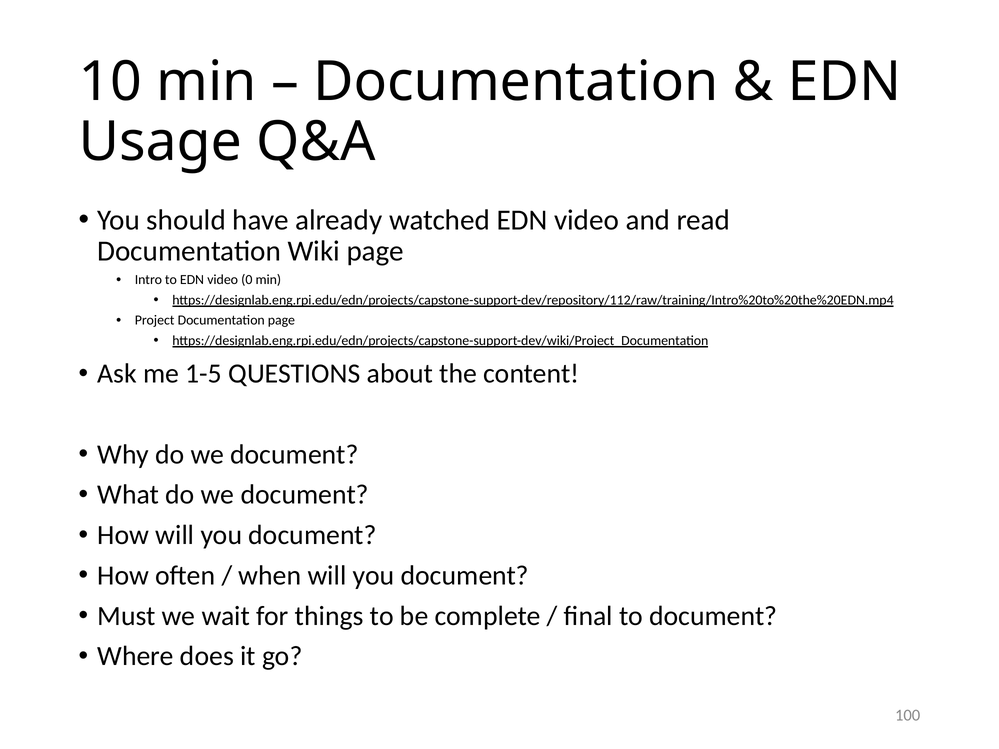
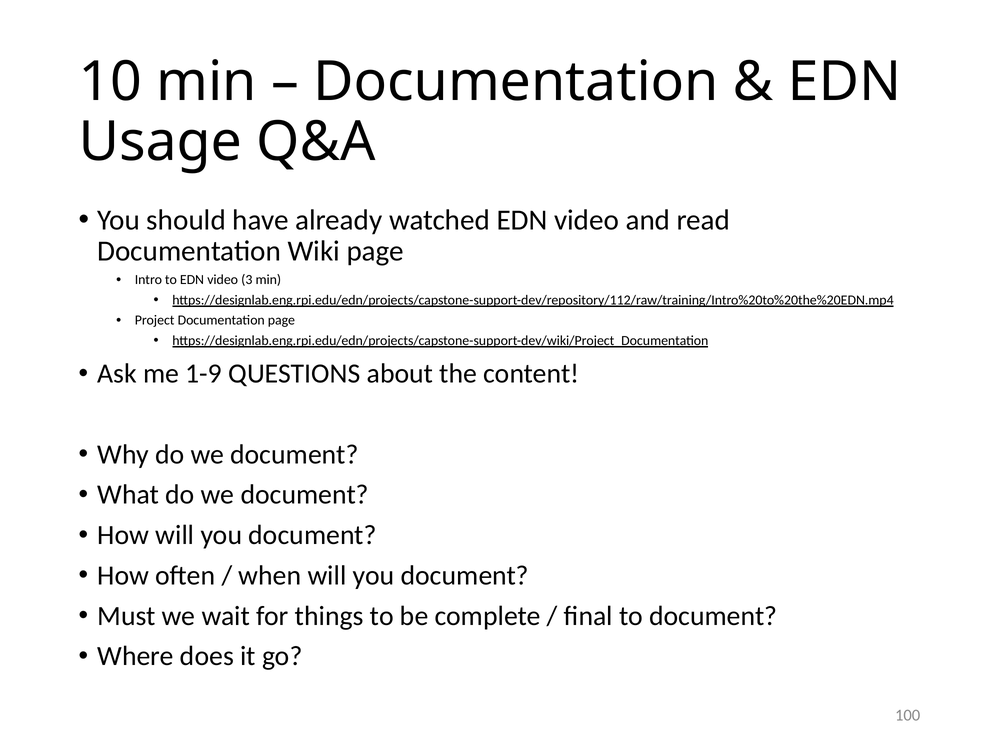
0: 0 -> 3
1-5: 1-5 -> 1-9
